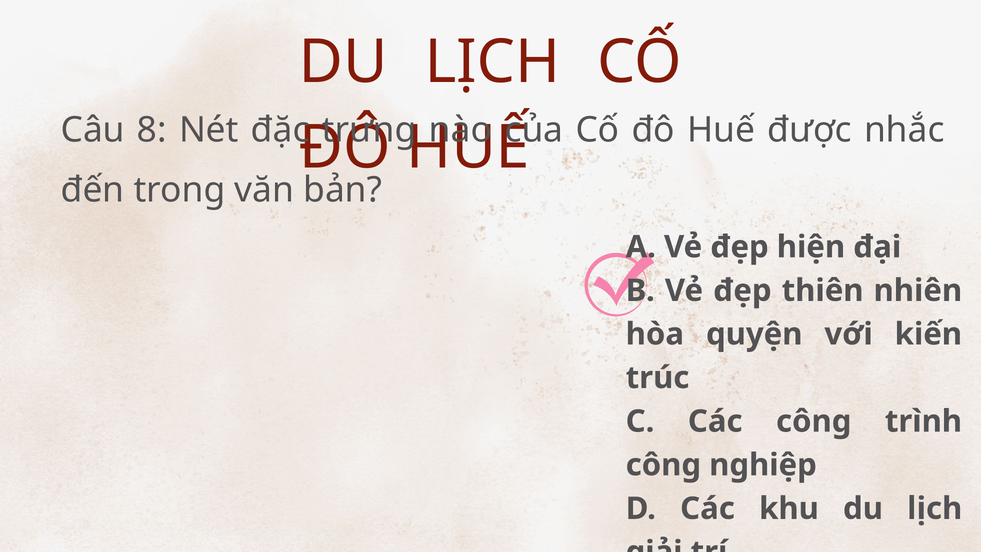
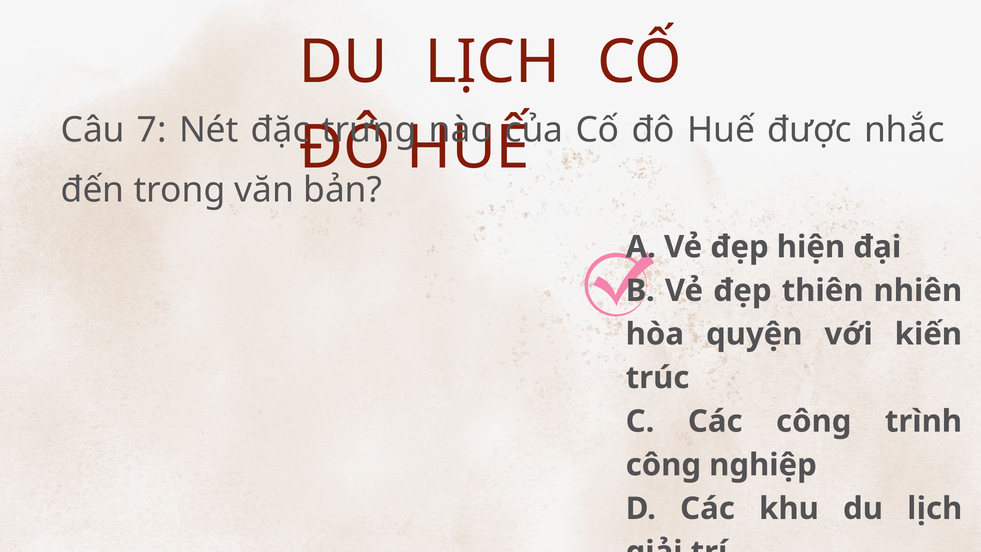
8: 8 -> 7
